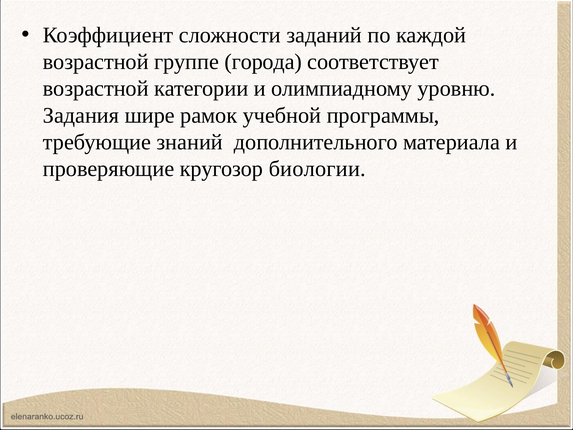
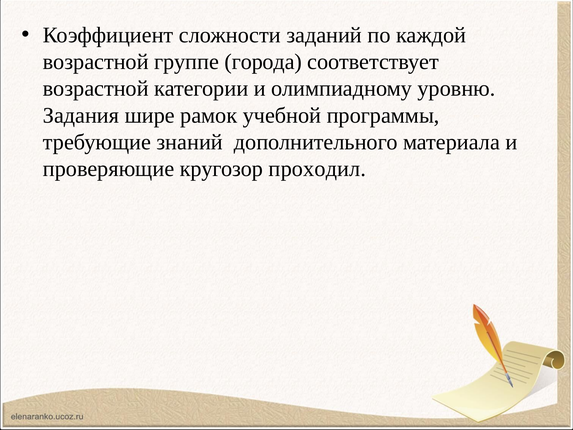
биологии: биологии -> проходил
